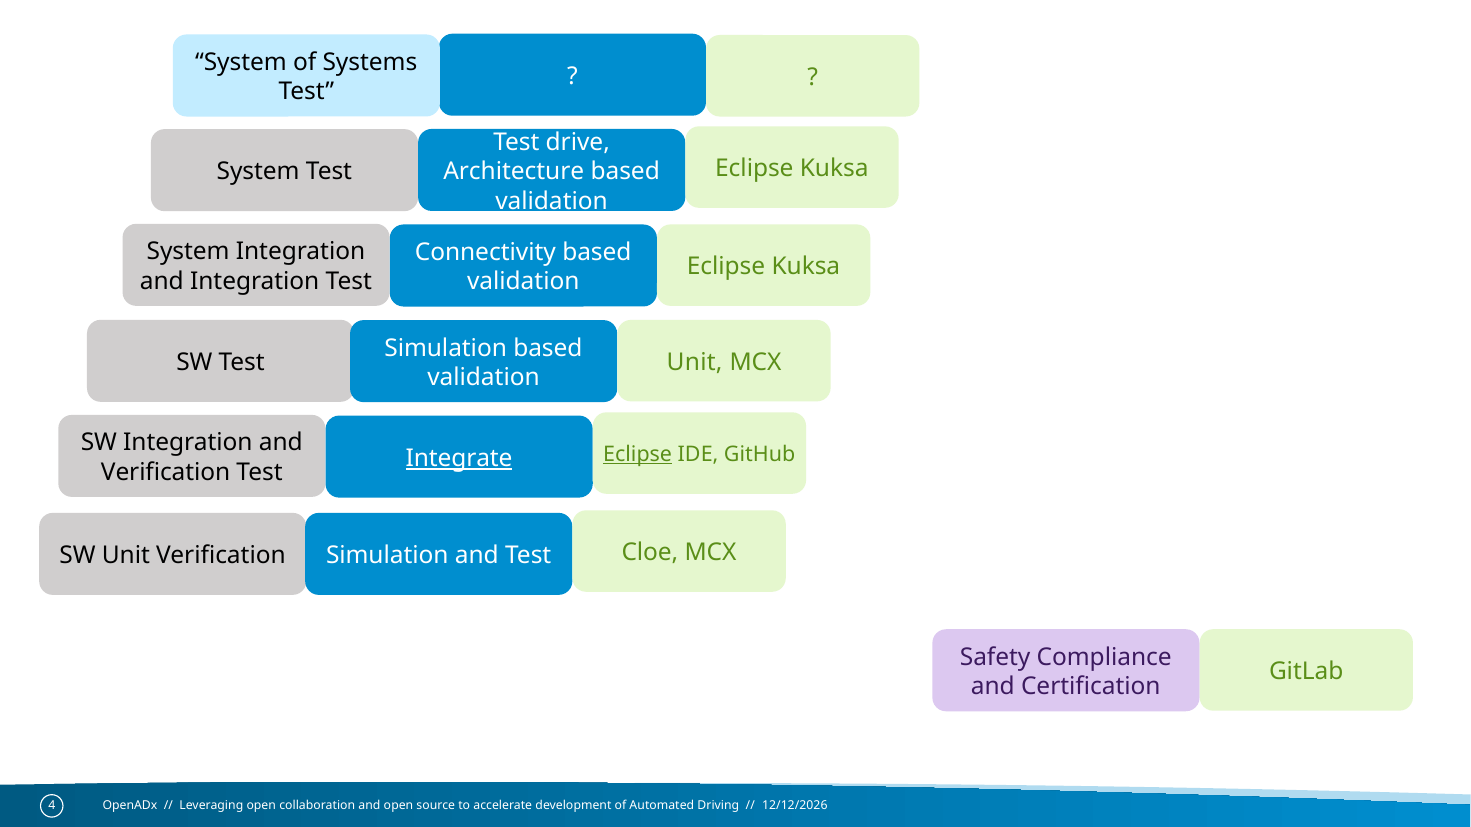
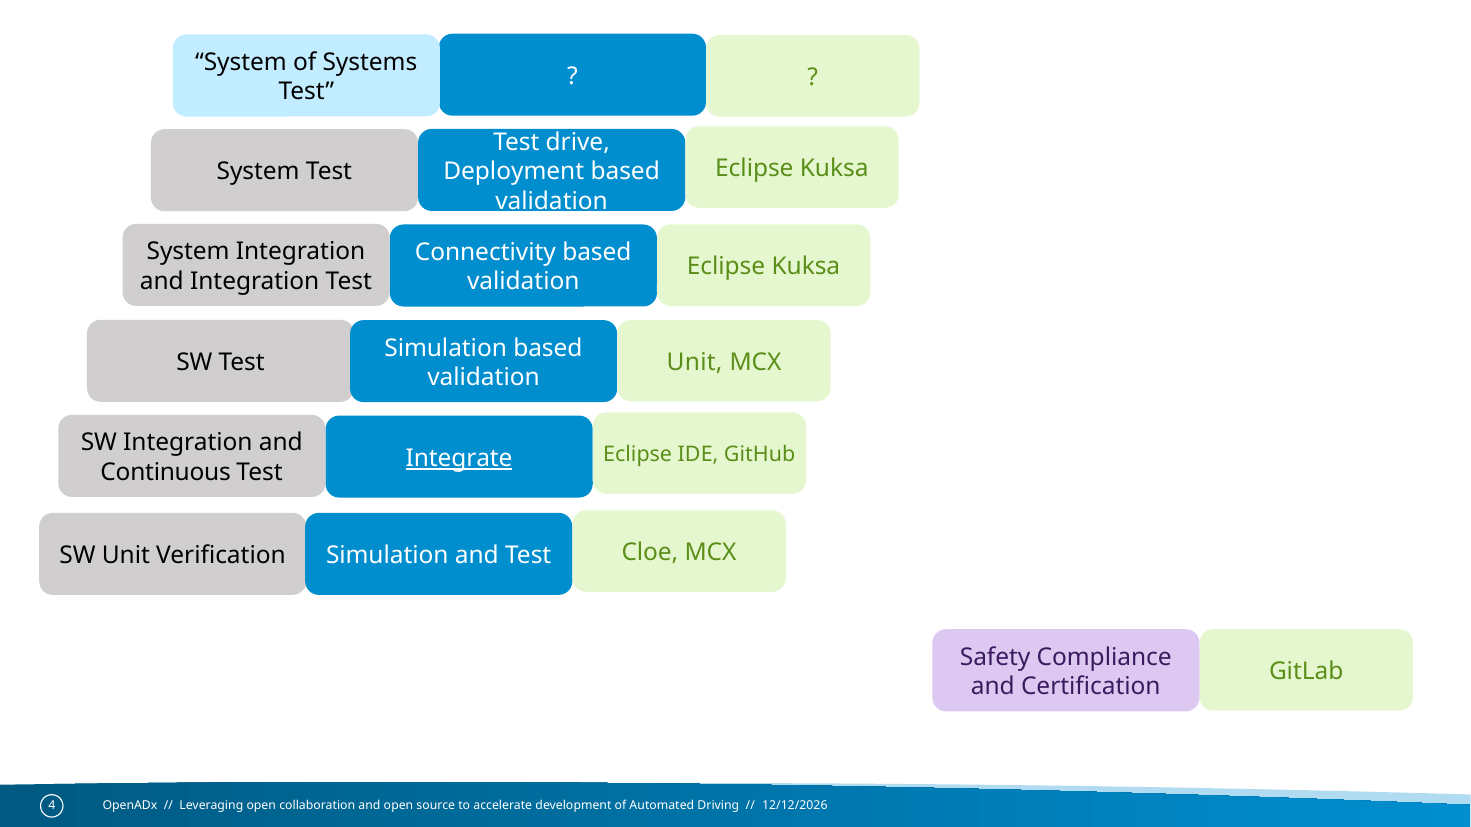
Architecture: Architecture -> Deployment
Eclipse at (638, 455) underline: present -> none
Verification at (166, 473): Verification -> Continuous
